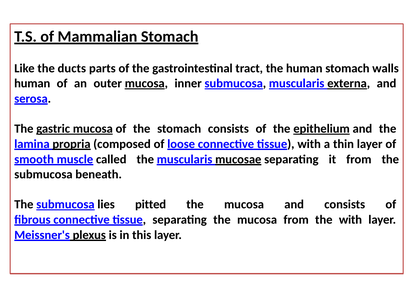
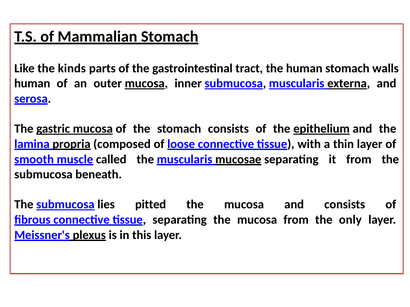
ducts: ducts -> kinds
the with: with -> only
